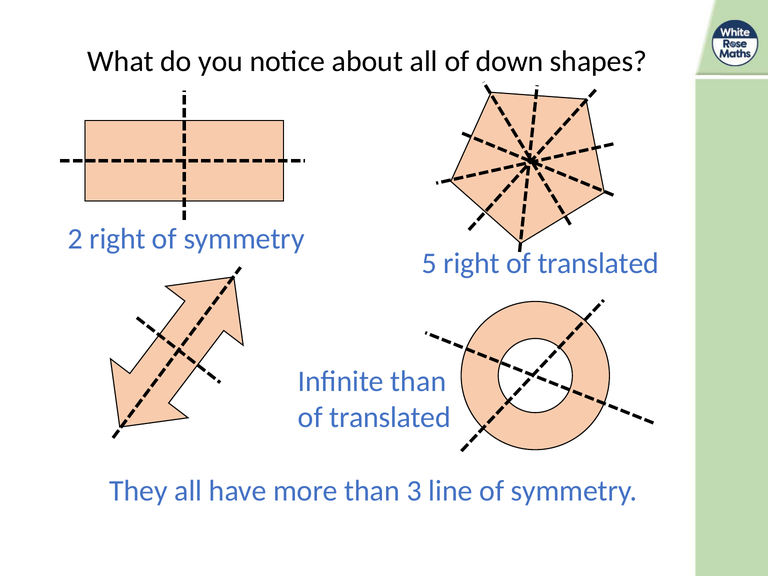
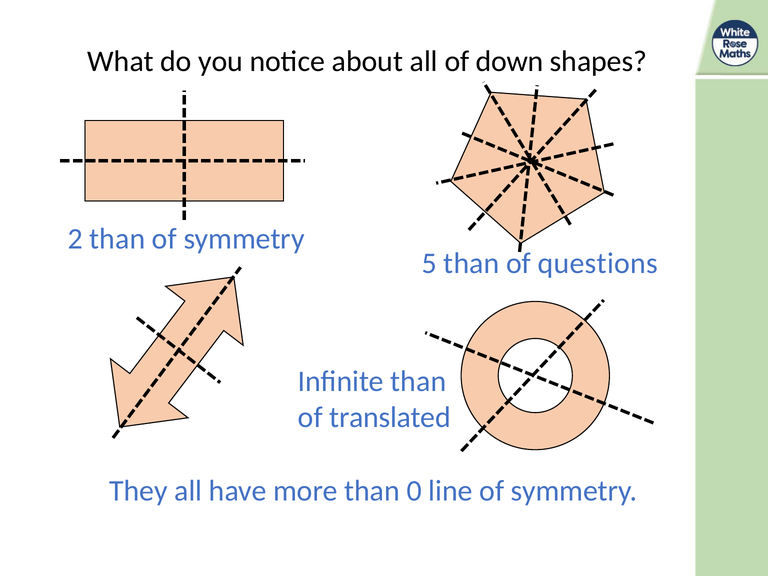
2 right: right -> than
5 right: right -> than
translated at (598, 263): translated -> questions
3: 3 -> 0
